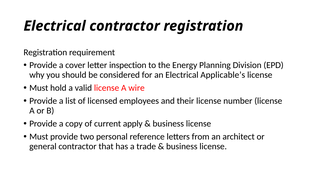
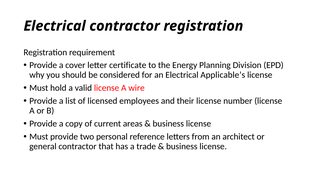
inspection: inspection -> certificate
apply: apply -> areas
